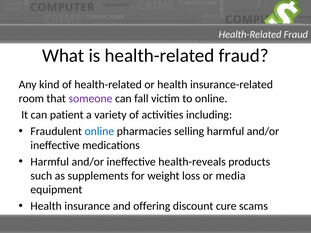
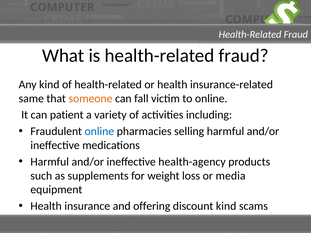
room: room -> same
someone colour: purple -> orange
health-reveals: health-reveals -> health-agency
discount cure: cure -> kind
